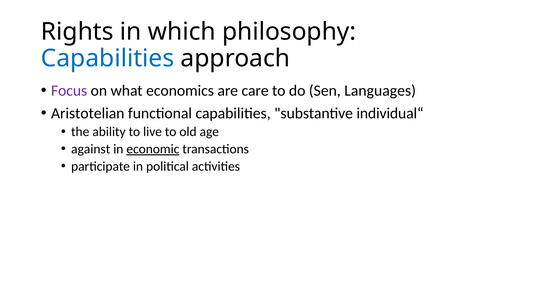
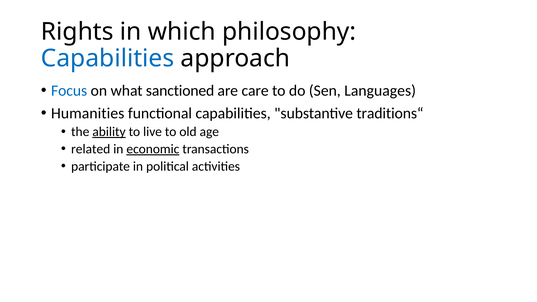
Focus colour: purple -> blue
economics: economics -> sanctioned
Aristotelian: Aristotelian -> Humanities
individual“: individual“ -> traditions“
ability underline: none -> present
against: against -> related
